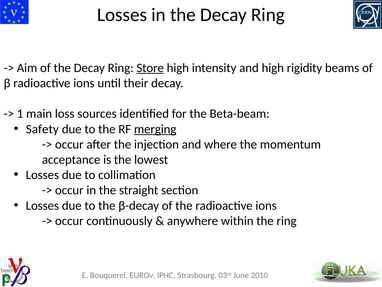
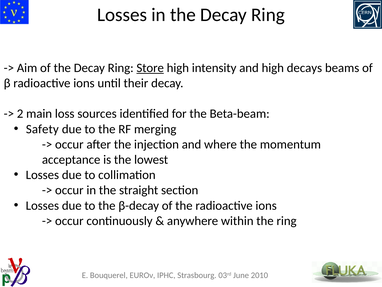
rigidity: rigidity -> decays
1: 1 -> 2
merging underline: present -> none
